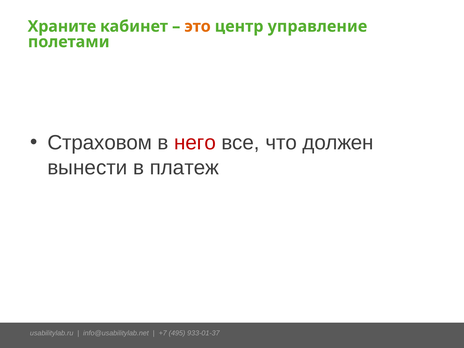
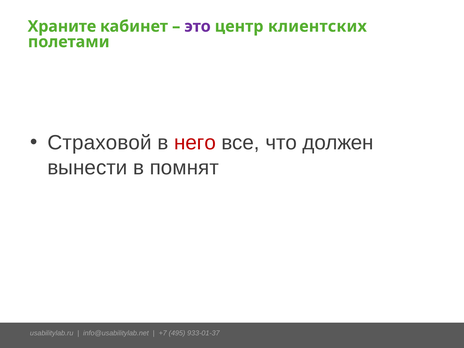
это colour: orange -> purple
управление: управление -> клиентских
Страховом: Страховом -> Страховой
платеж: платеж -> помнят
